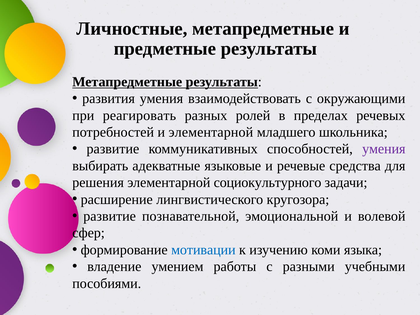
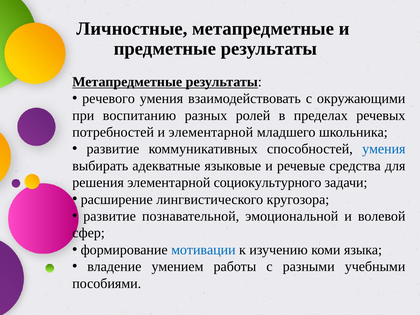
развития: развития -> речевого
реагировать: реагировать -> воспитанию
умения at (384, 149) colour: purple -> blue
